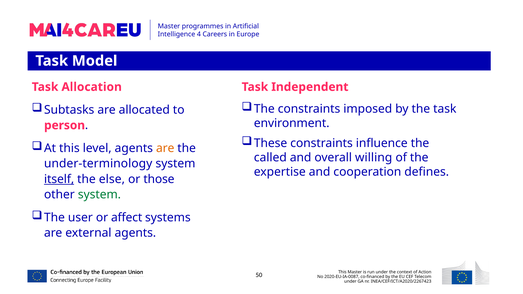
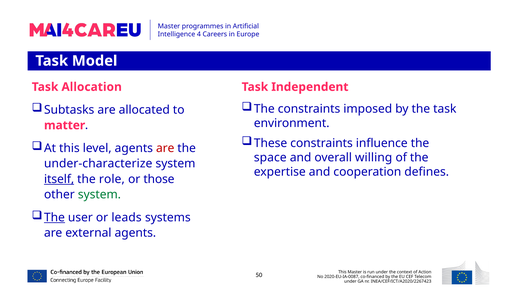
person: person -> matter
are at (165, 148) colour: orange -> red
called: called -> space
under-terminology: under-terminology -> under-characterize
else: else -> role
The at (54, 218) underline: none -> present
affect: affect -> leads
